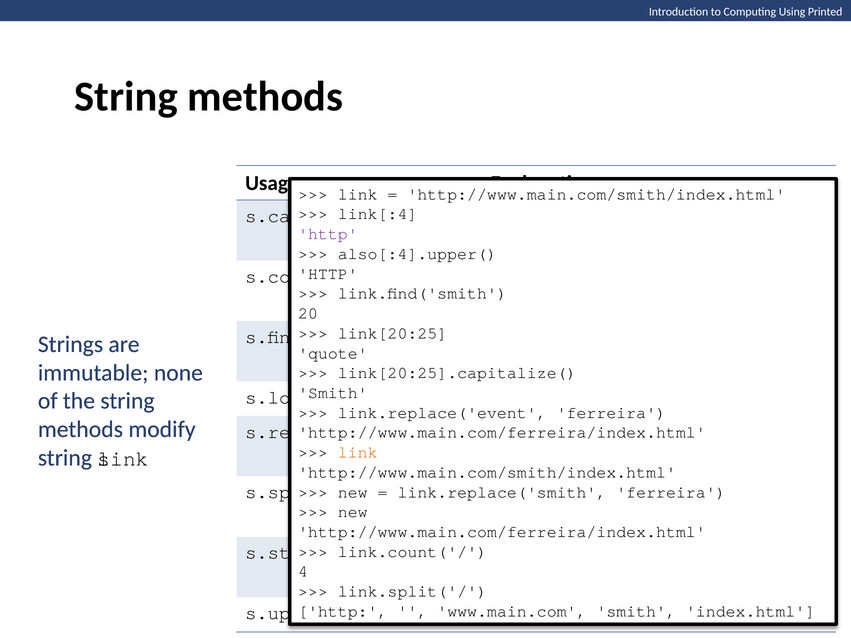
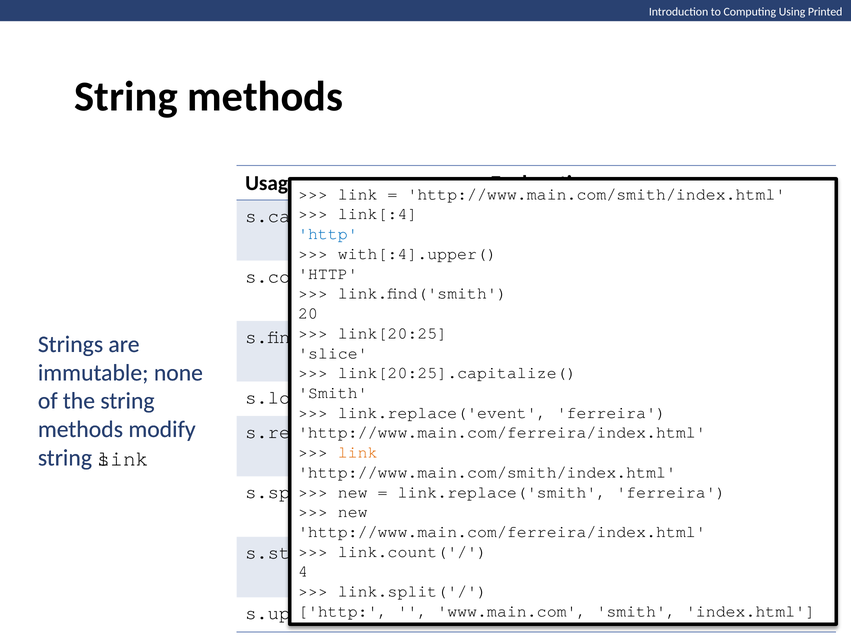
http at (328, 234) colour: purple -> blue
also[:4].upper(: also[:4].upper( -> with[:4].upper(
quote: quote -> slice
